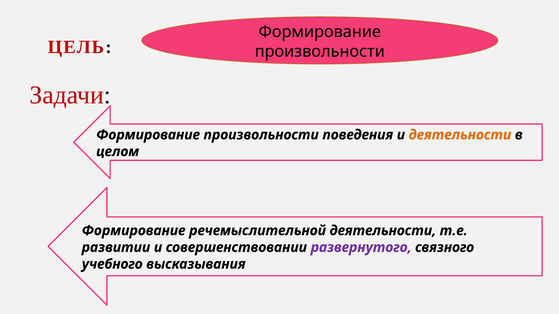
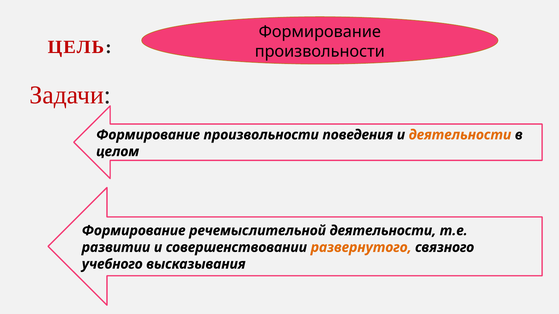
развернутого colour: purple -> orange
